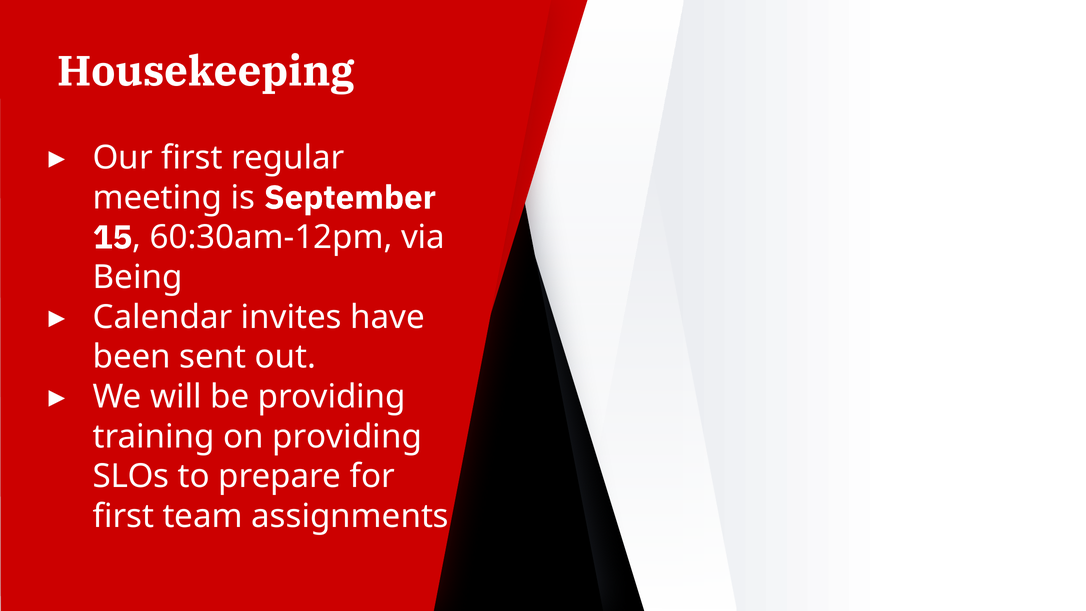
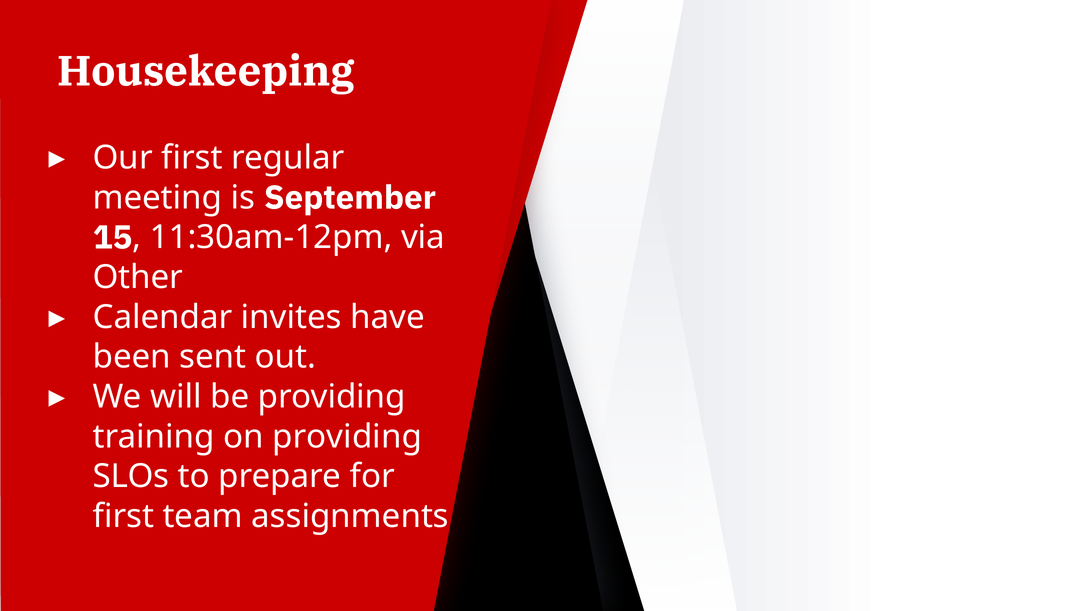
60:30am-12pm: 60:30am-12pm -> 11:30am-12pm
Being: Being -> Other
